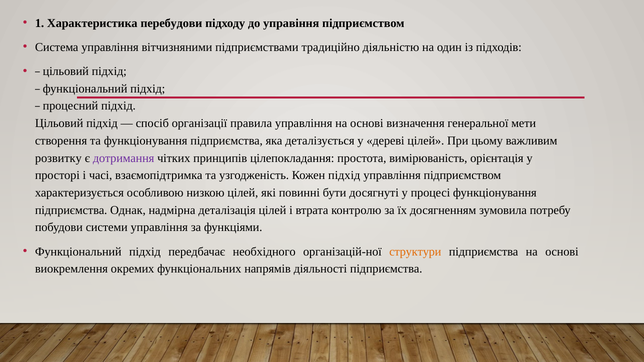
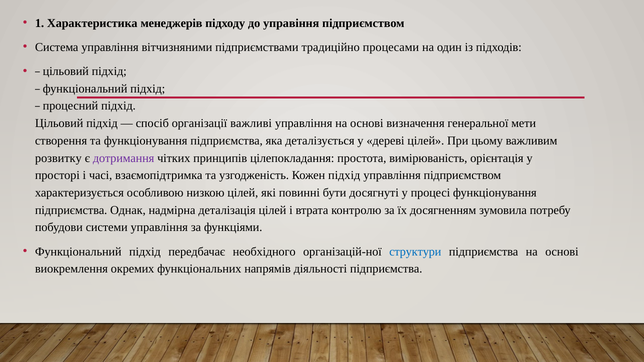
перебудови: перебудови -> менеджерів
діяльністю: діяльністю -> процесами
правила: правила -> важливі
структури colour: orange -> blue
